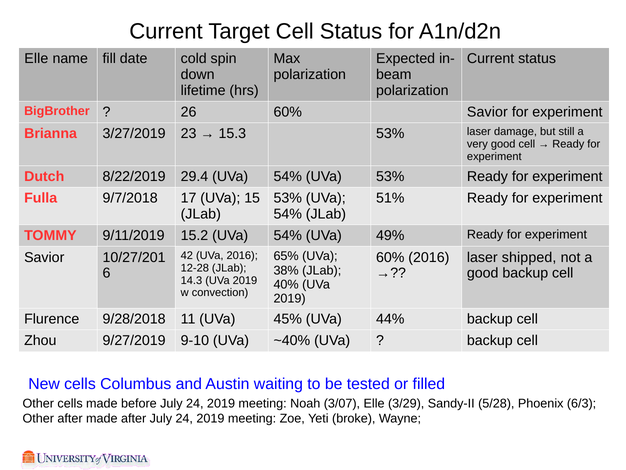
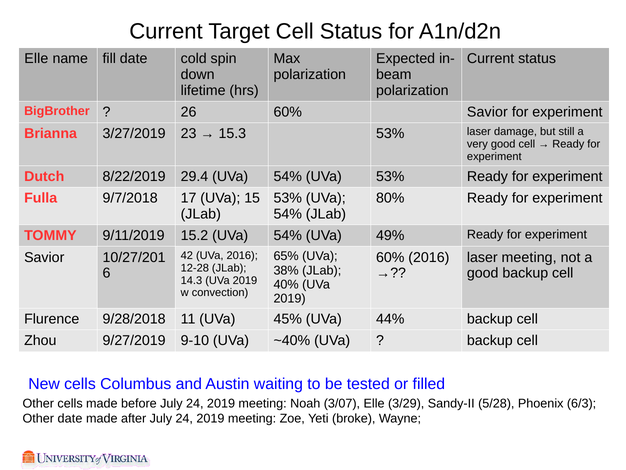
51%: 51% -> 80%
laser shipped: shipped -> meeting
Other after: after -> date
